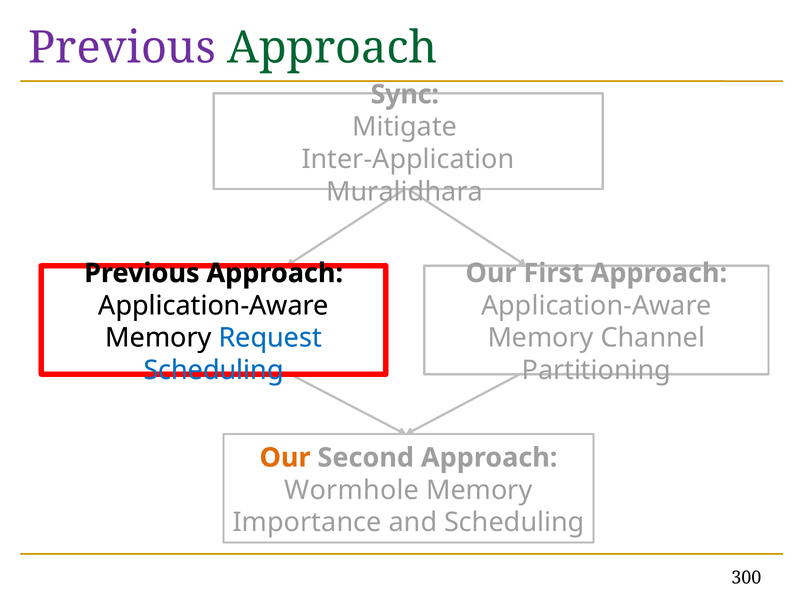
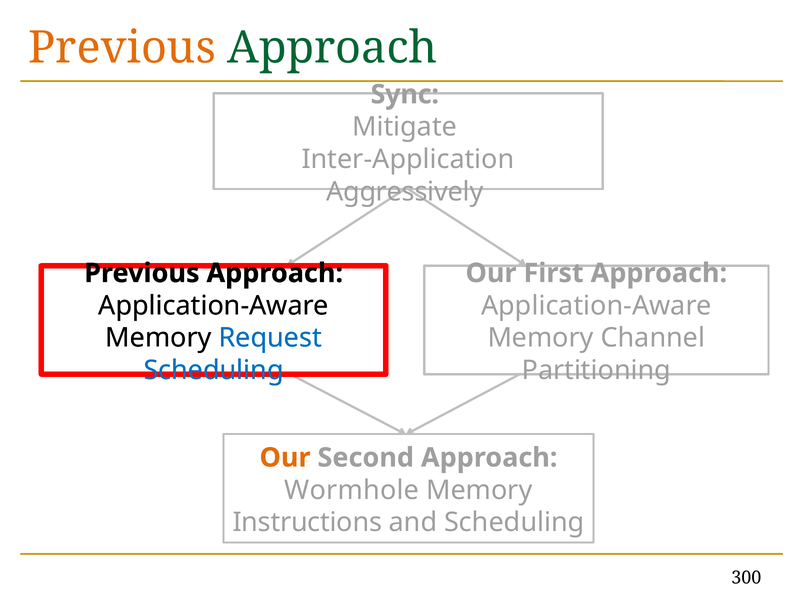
Previous at (122, 48) colour: purple -> orange
Muralidhara: Muralidhara -> Aggressively
Importance: Importance -> Instructions
